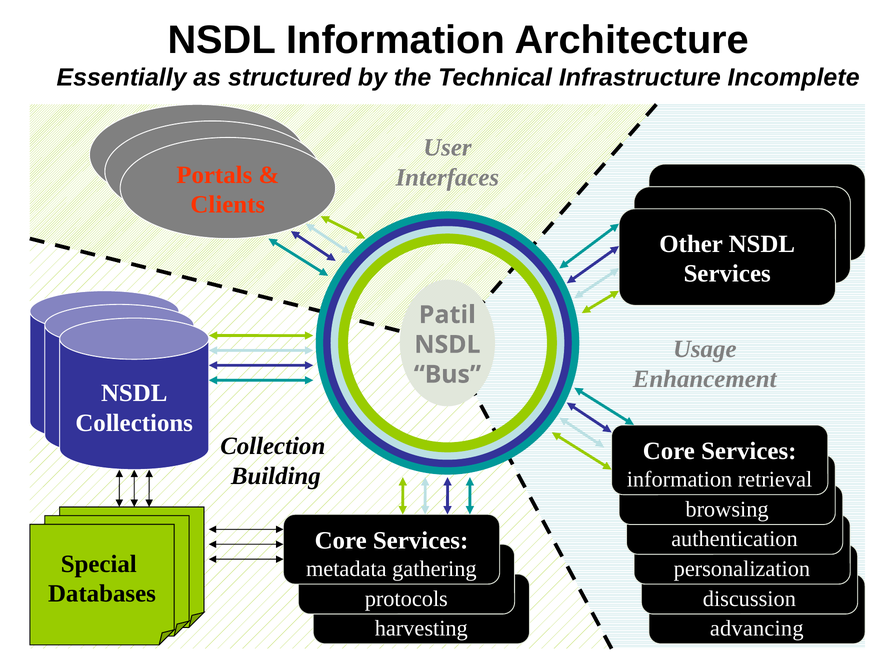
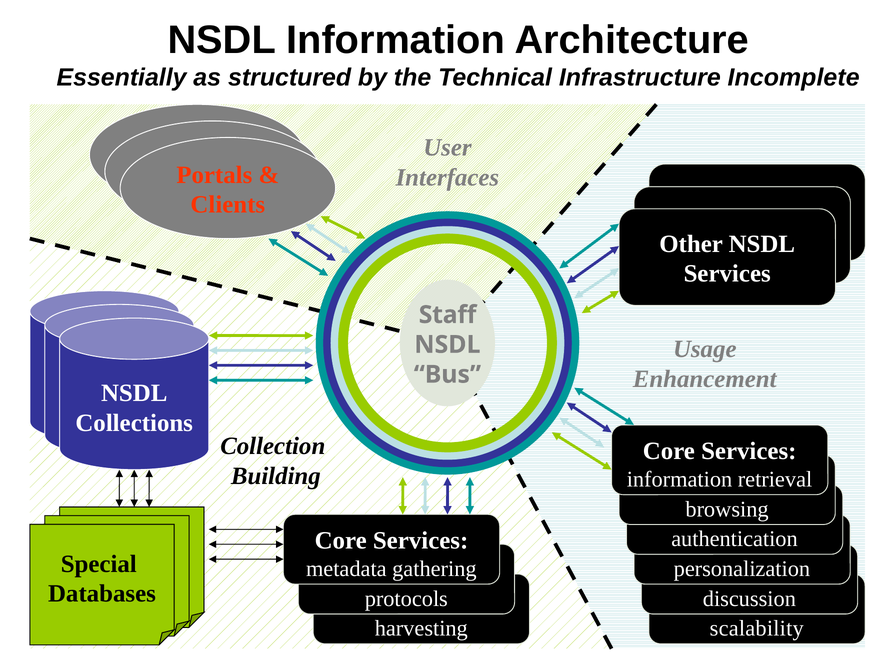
Patil: Patil -> Staff
advancing: advancing -> scalability
